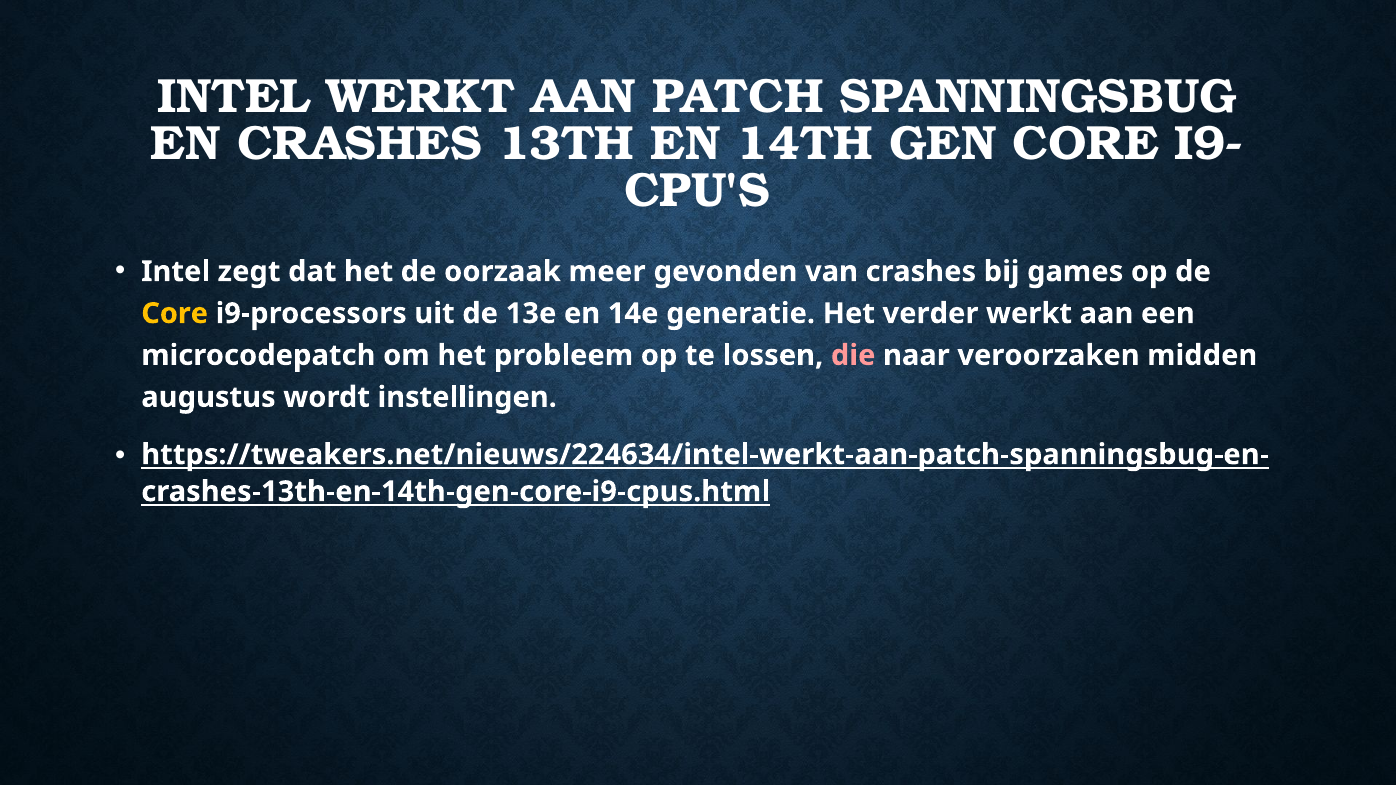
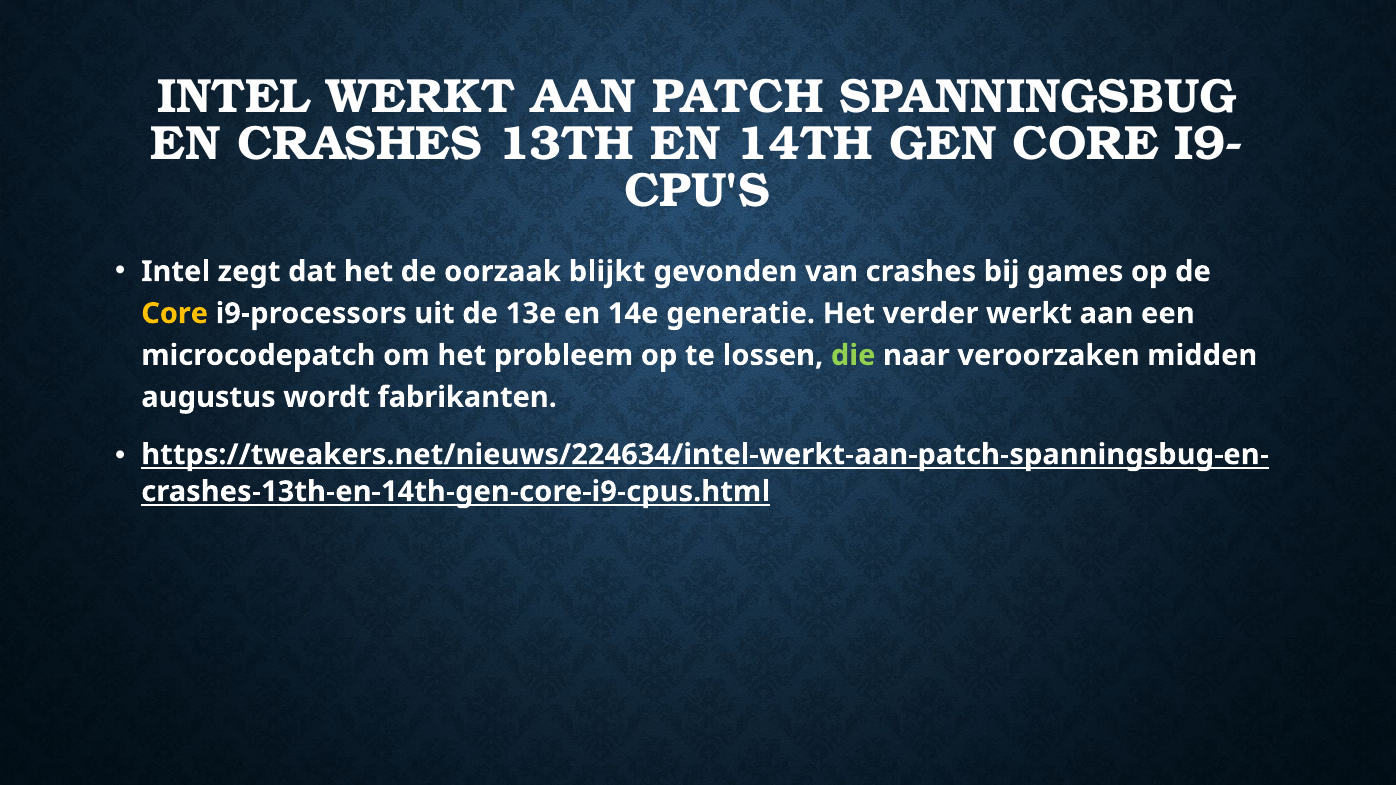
meer: meer -> blijkt
die colour: pink -> light green
instellingen: instellingen -> fabrikanten
